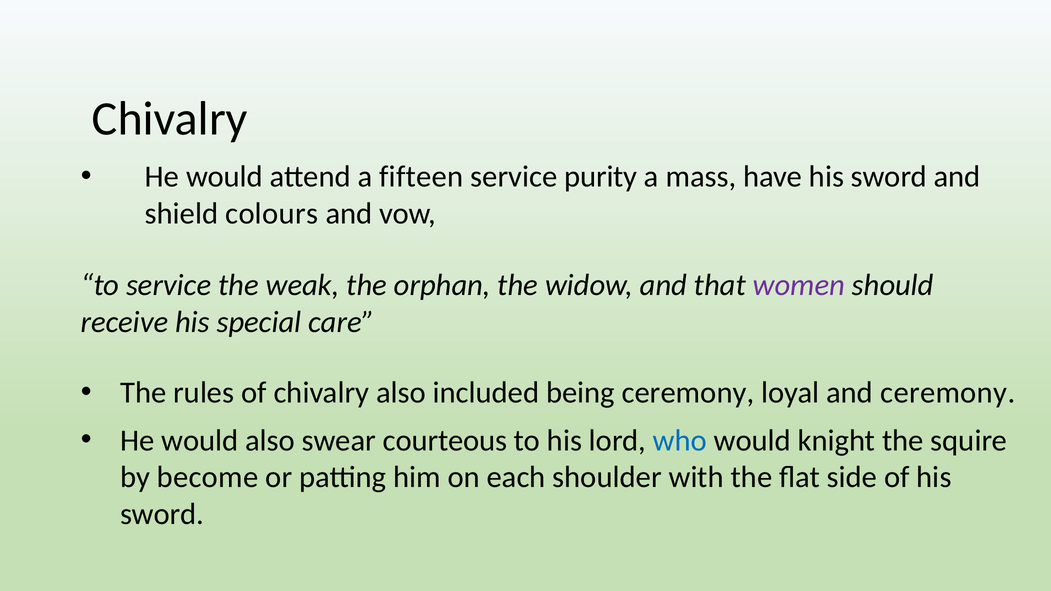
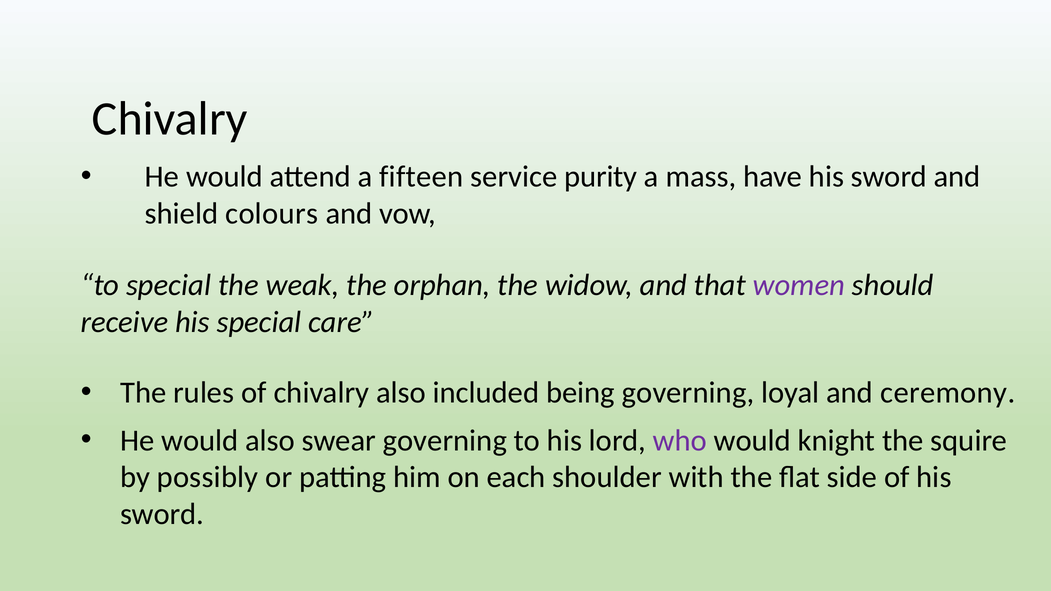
to service: service -> special
being ceremony: ceremony -> governing
swear courteous: courteous -> governing
who colour: blue -> purple
become: become -> possibly
